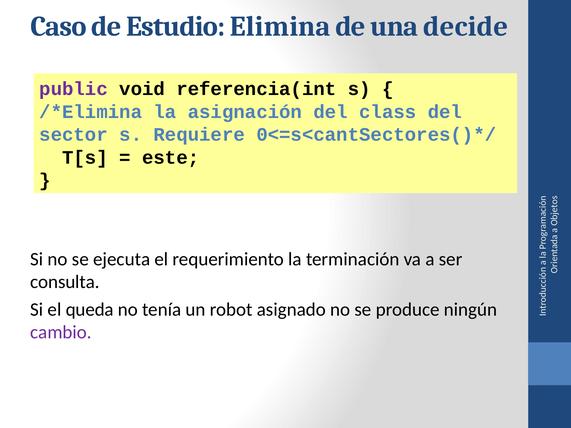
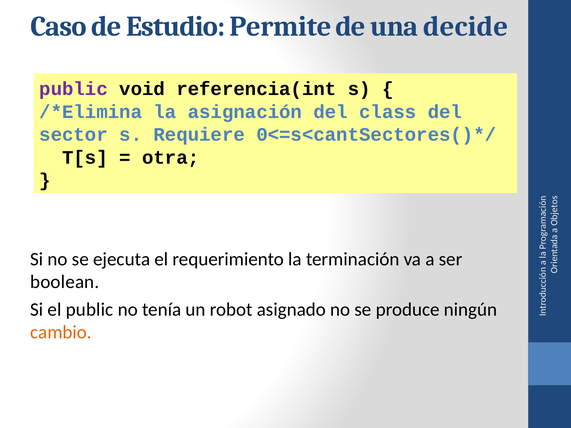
Elimina: Elimina -> Permite
este: este -> otra
consulta: consulta -> boolean
el queda: queda -> public
cambio colour: purple -> orange
